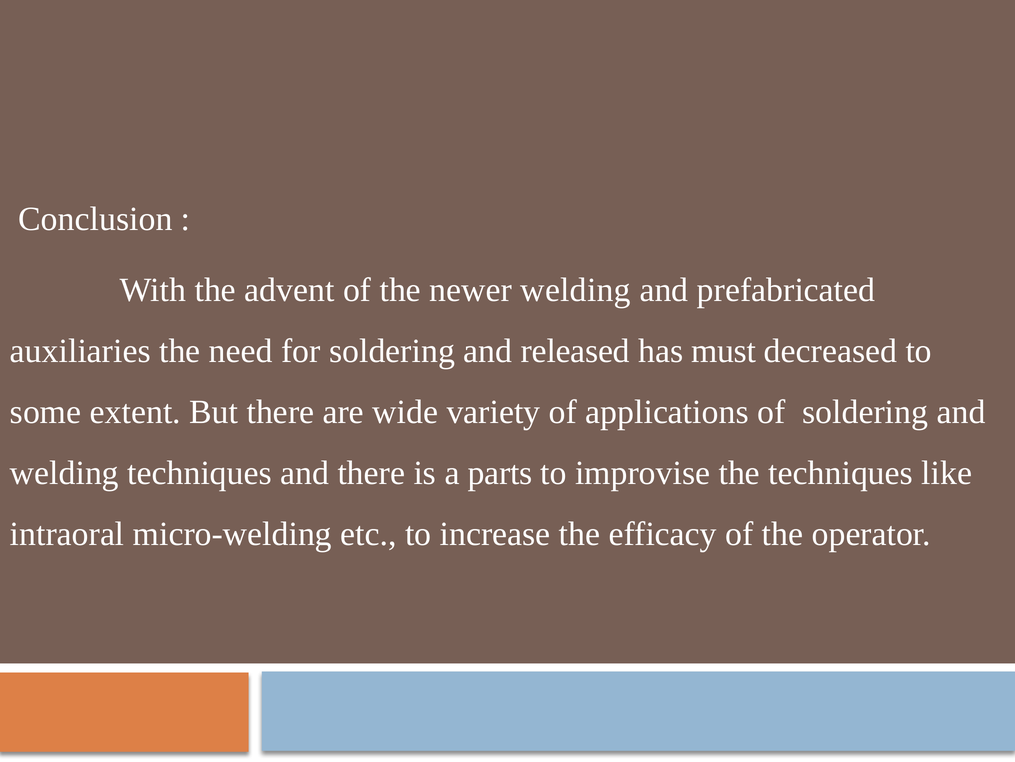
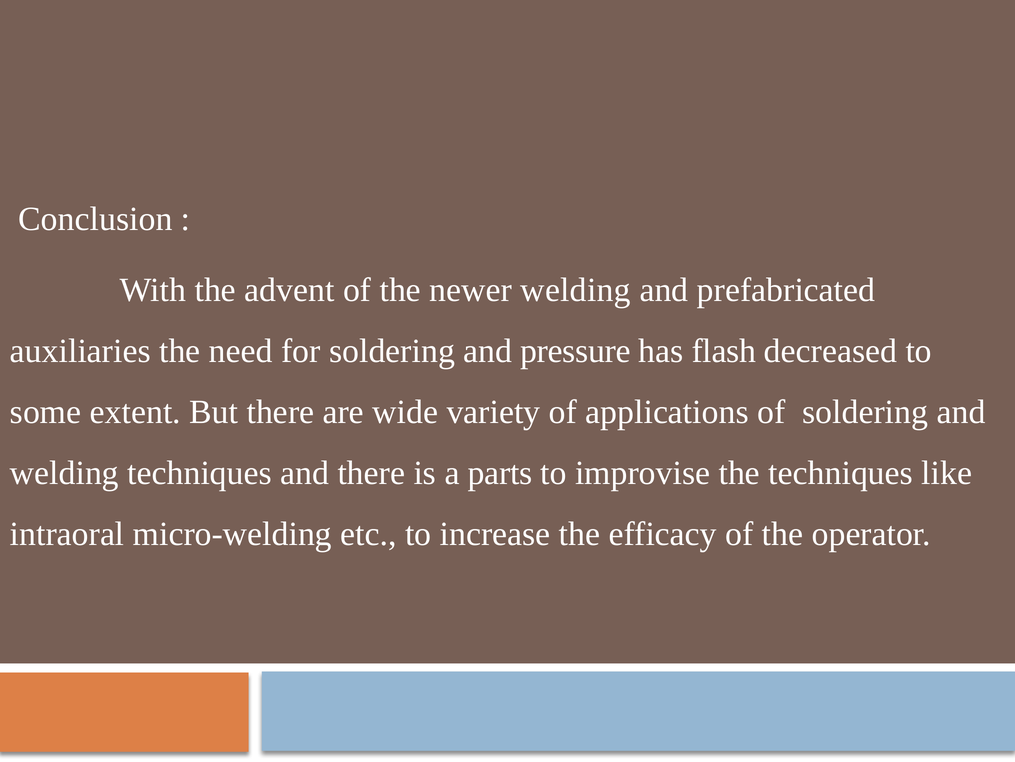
released: released -> pressure
must: must -> flash
